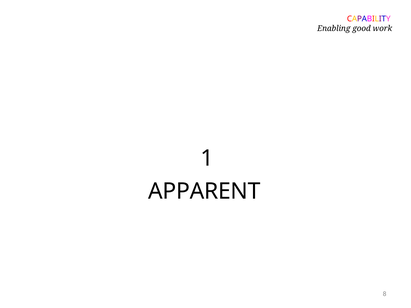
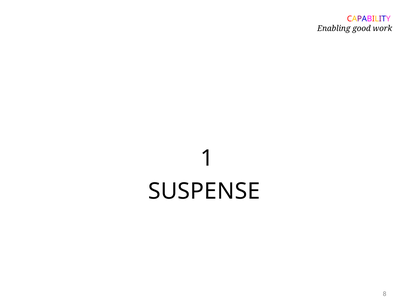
APPARENT: APPARENT -> SUSPENSE
